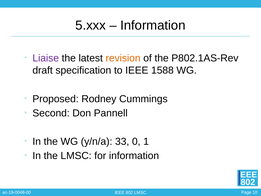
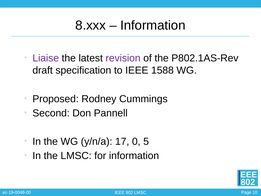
5.xxx: 5.xxx -> 8.xxx
revision colour: orange -> purple
33: 33 -> 17
1: 1 -> 5
